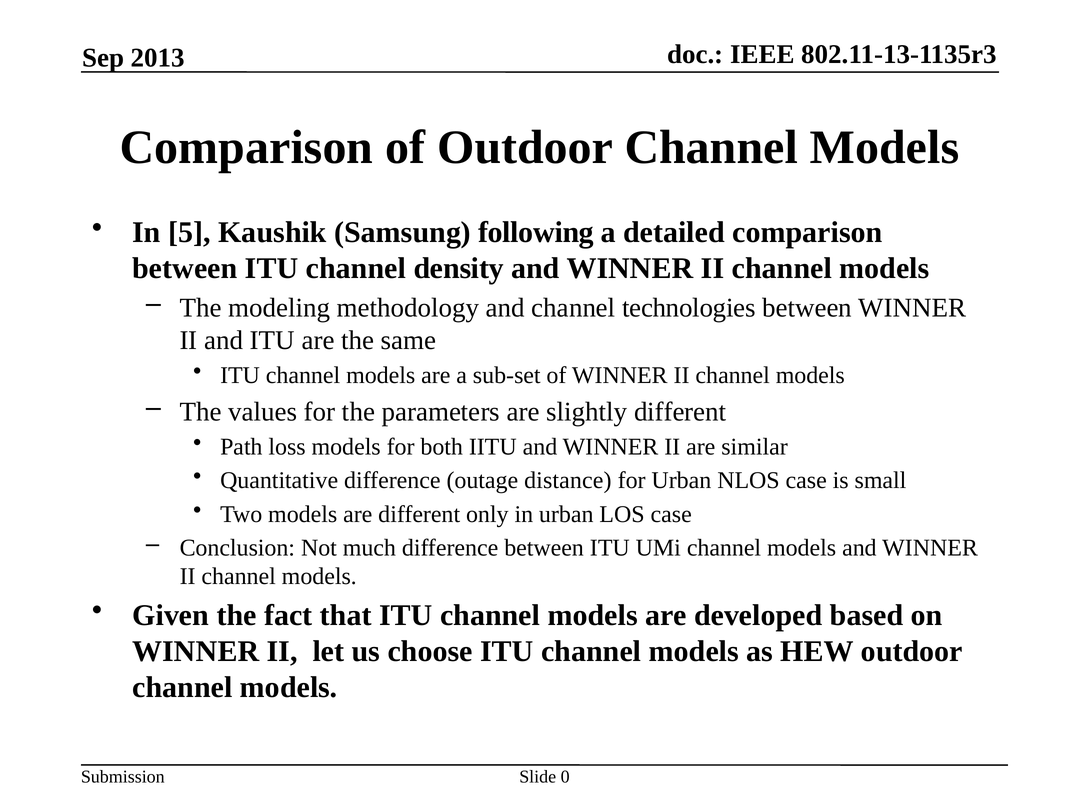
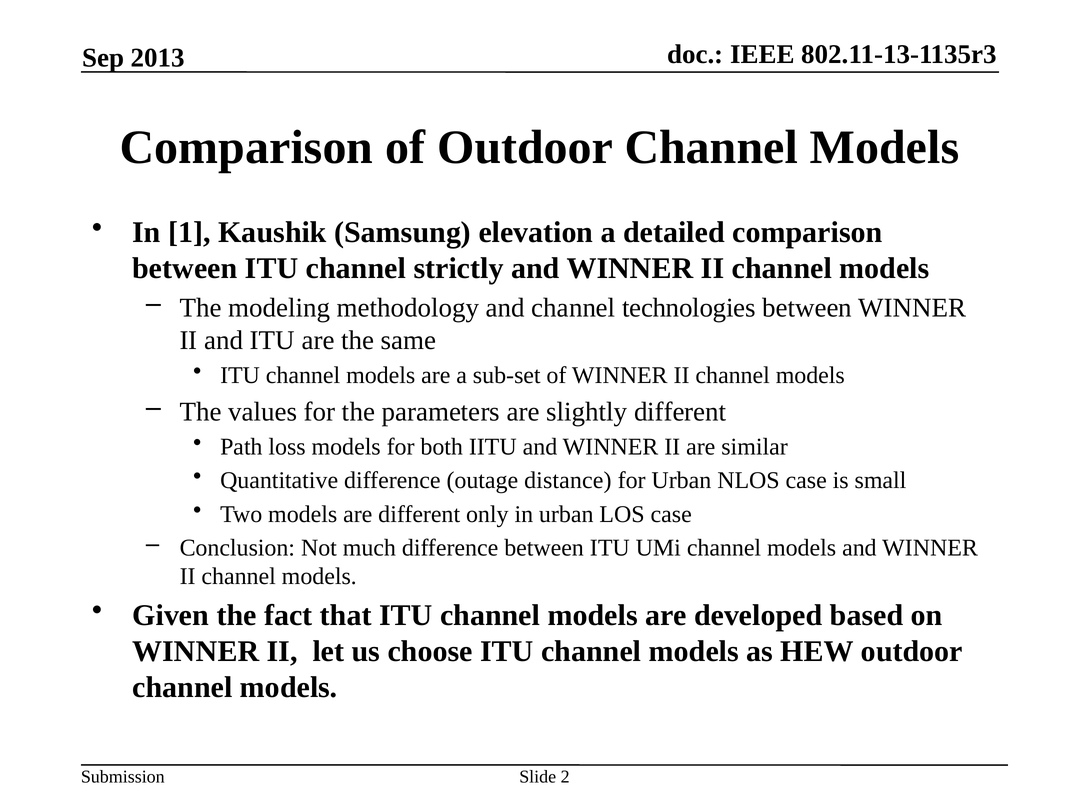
5: 5 -> 1
following: following -> elevation
density: density -> strictly
0: 0 -> 2
